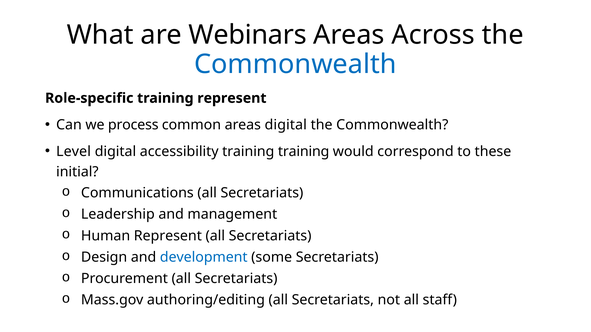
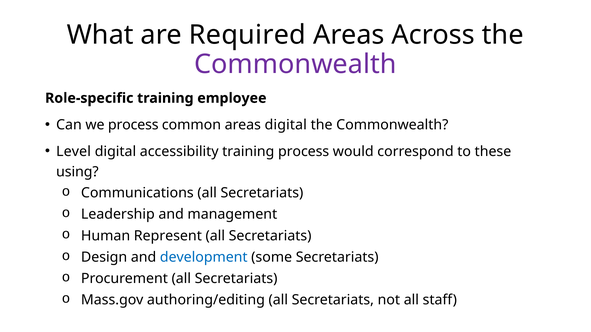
Webinars: Webinars -> Required
Commonwealth at (295, 64) colour: blue -> purple
training represent: represent -> employee
training training: training -> process
initial: initial -> using
